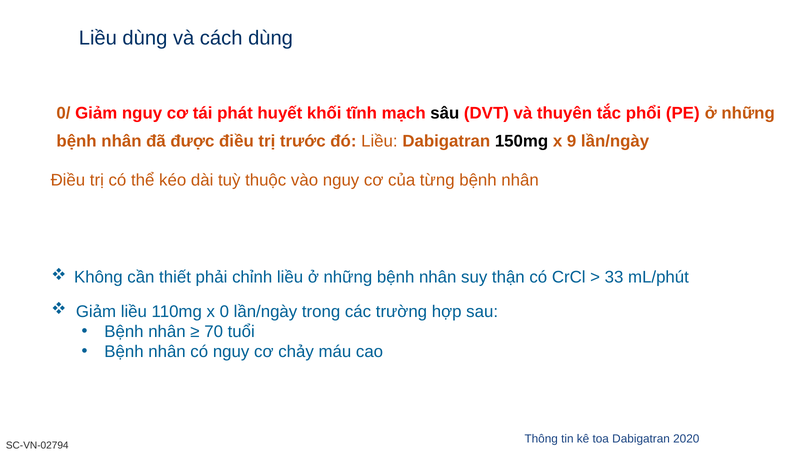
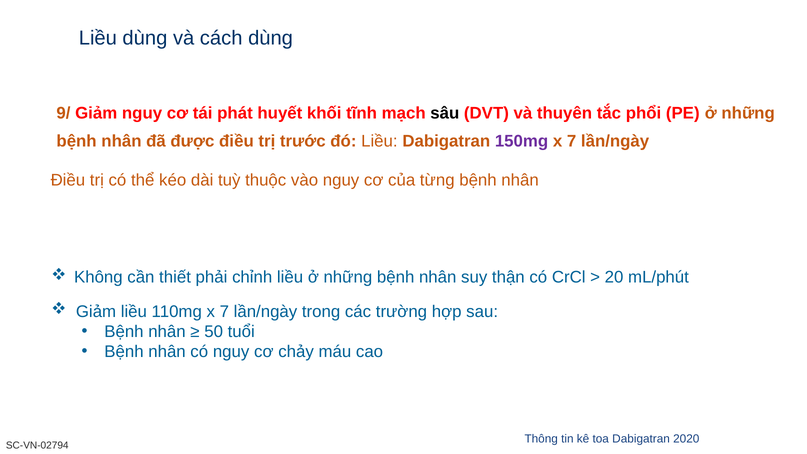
0/: 0/ -> 9/
150mg colour: black -> purple
9 at (572, 141): 9 -> 7
33: 33 -> 20
110mg x 0: 0 -> 7
70: 70 -> 50
